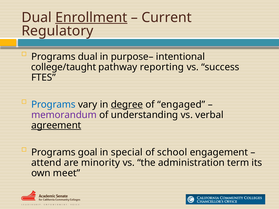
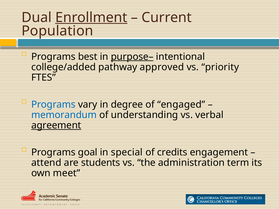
Regulatory: Regulatory -> Population
Programs dual: dual -> best
purpose– underline: none -> present
college/taught: college/taught -> college/added
reporting: reporting -> approved
success: success -> priority
degree underline: present -> none
memorandum colour: purple -> blue
school: school -> credits
minority: minority -> students
